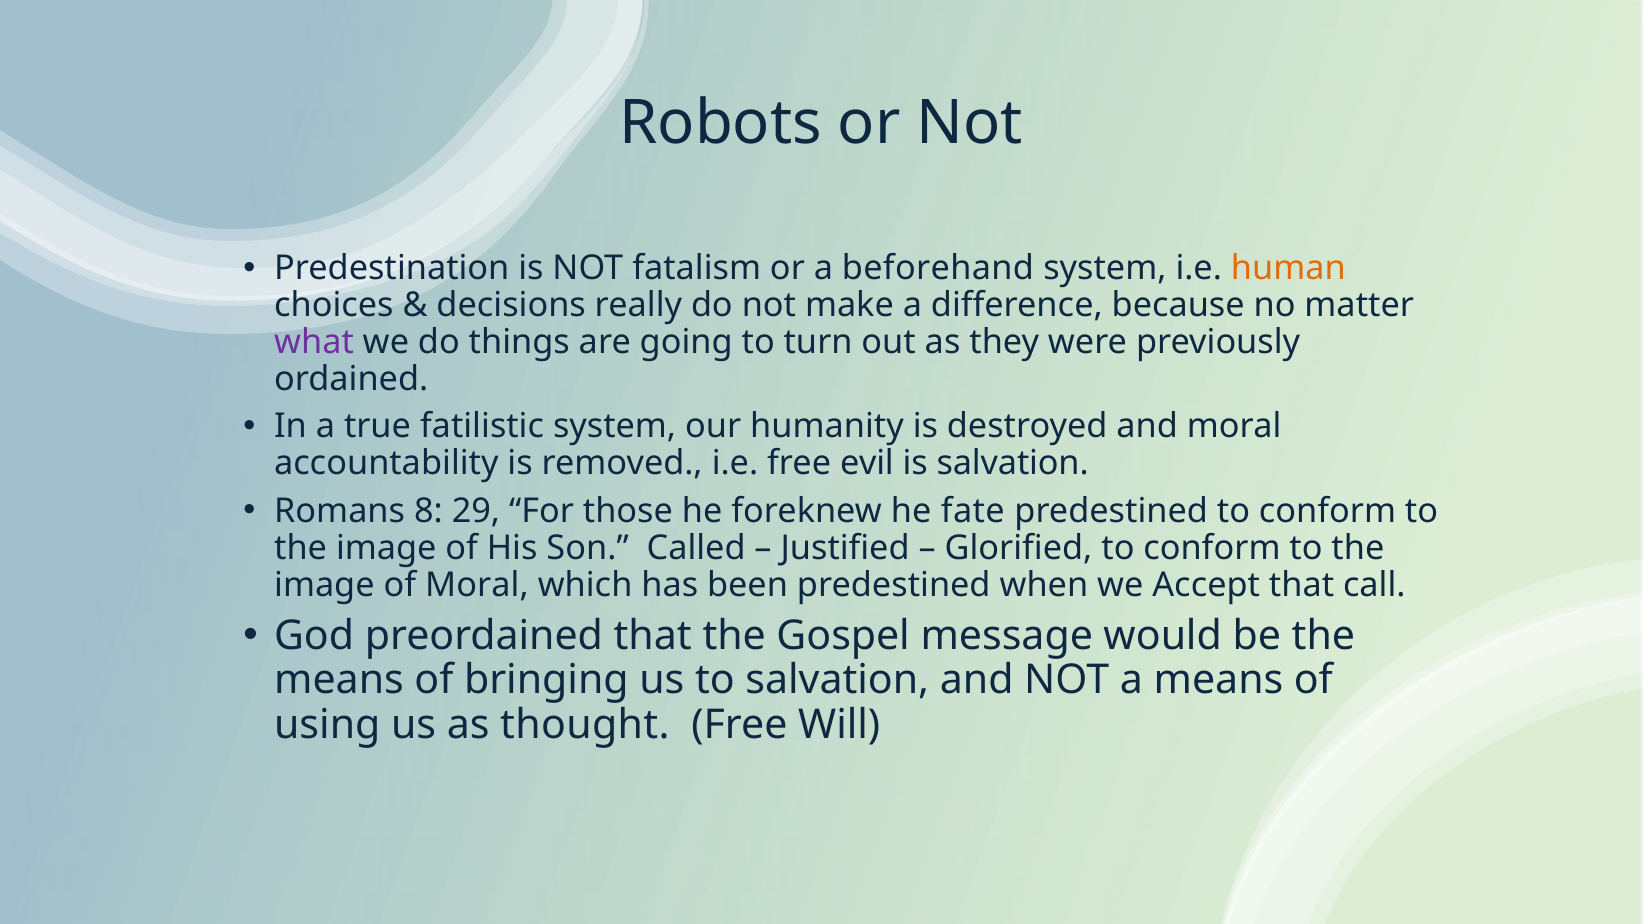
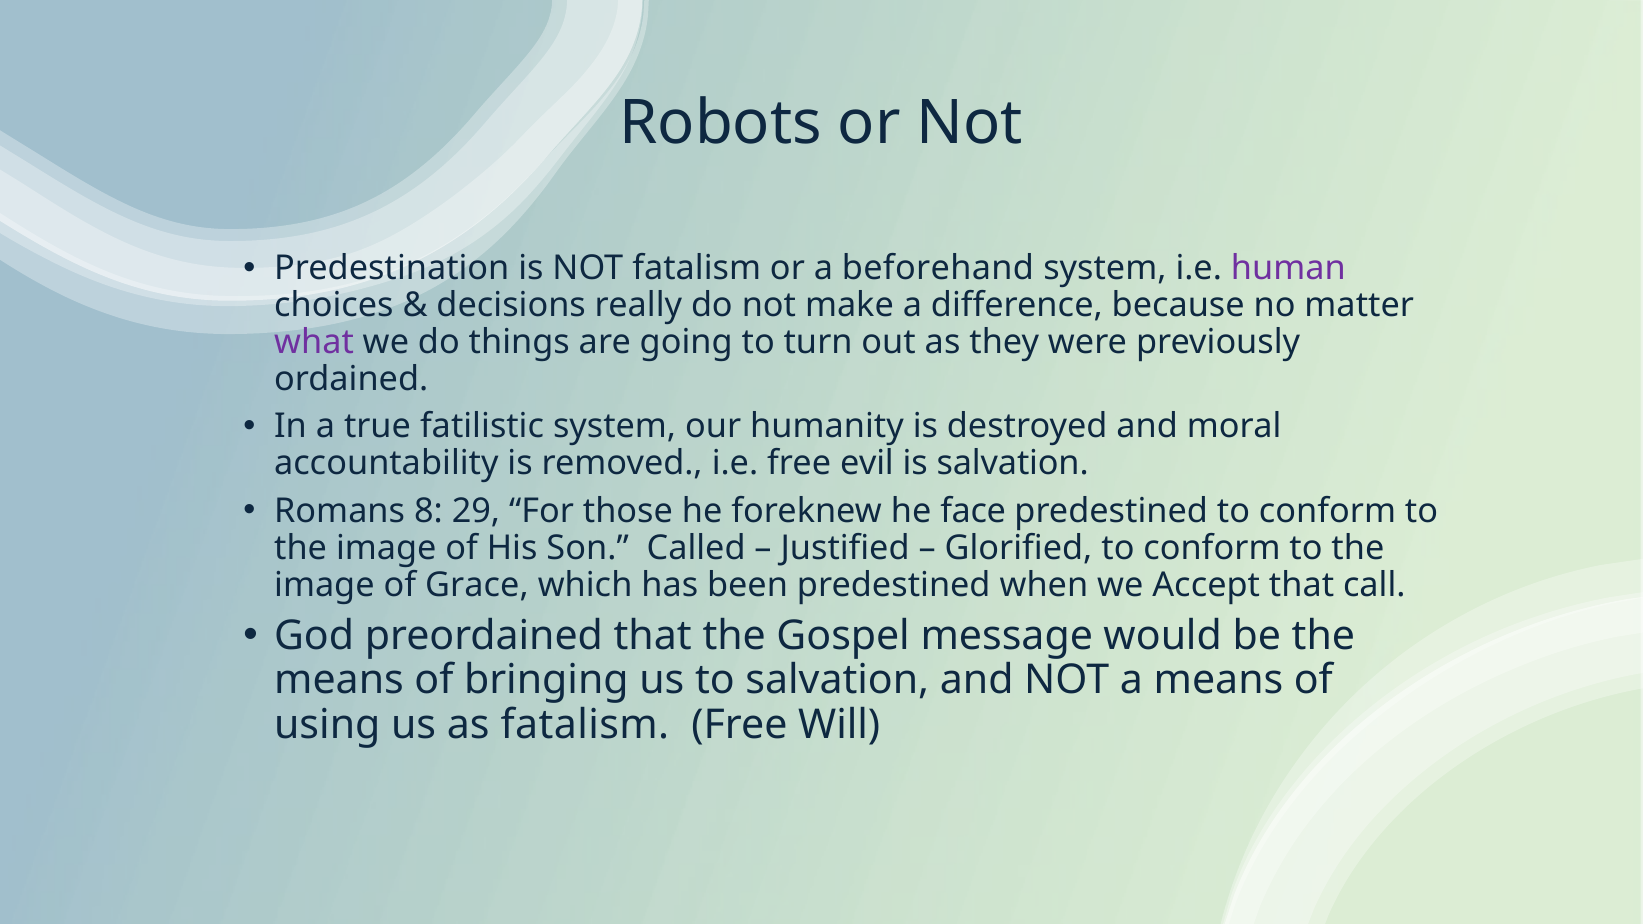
human colour: orange -> purple
fate: fate -> face
of Moral: Moral -> Grace
as thought: thought -> fatalism
